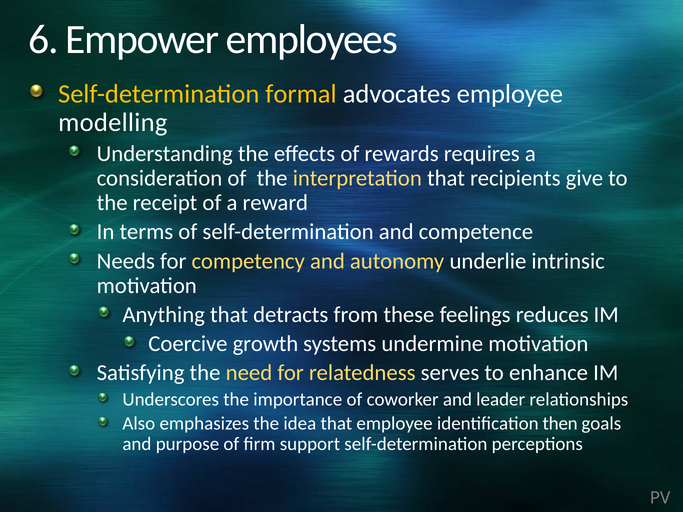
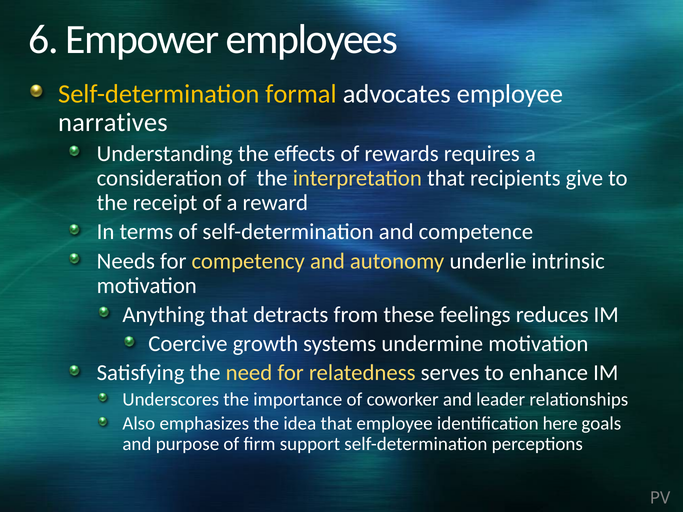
modelling: modelling -> narratives
then: then -> here
